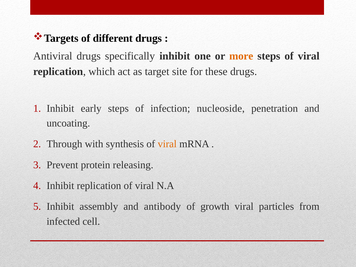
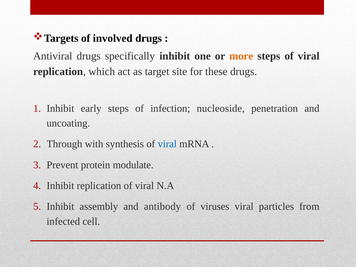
different: different -> involved
viral at (167, 144) colour: orange -> blue
releasing: releasing -> modulate
growth: growth -> viruses
